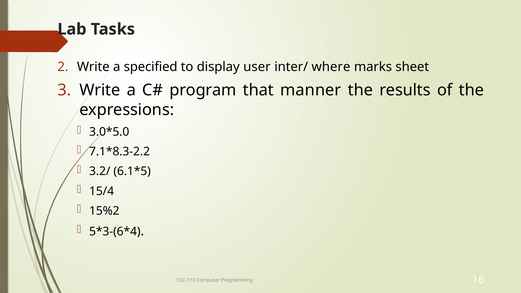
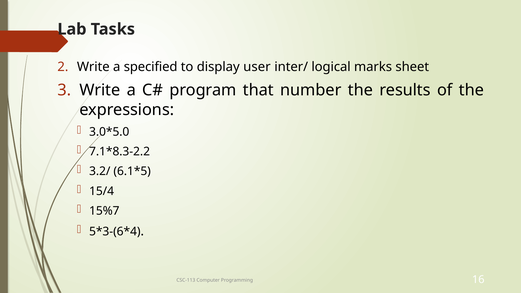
where: where -> logical
manner: manner -> number
15%2: 15%2 -> 15%7
